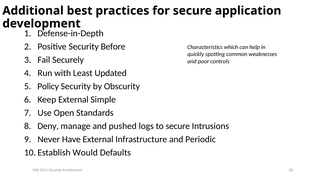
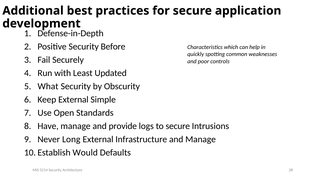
Policy: Policy -> What
Deny: Deny -> Have
pushed: pushed -> provide
Have: Have -> Long
and Periodic: Periodic -> Manage
